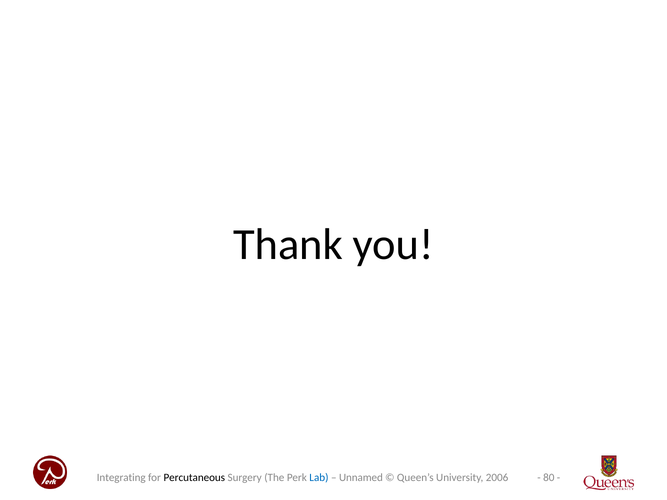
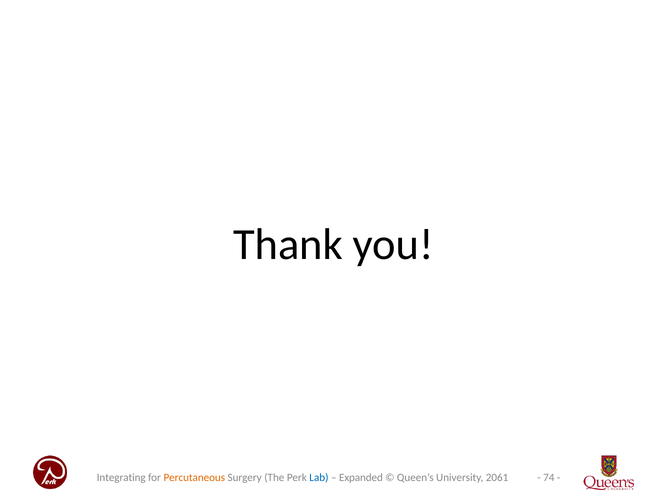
80: 80 -> 74
Percutaneous colour: black -> orange
Unnamed: Unnamed -> Expanded
2006: 2006 -> 2061
